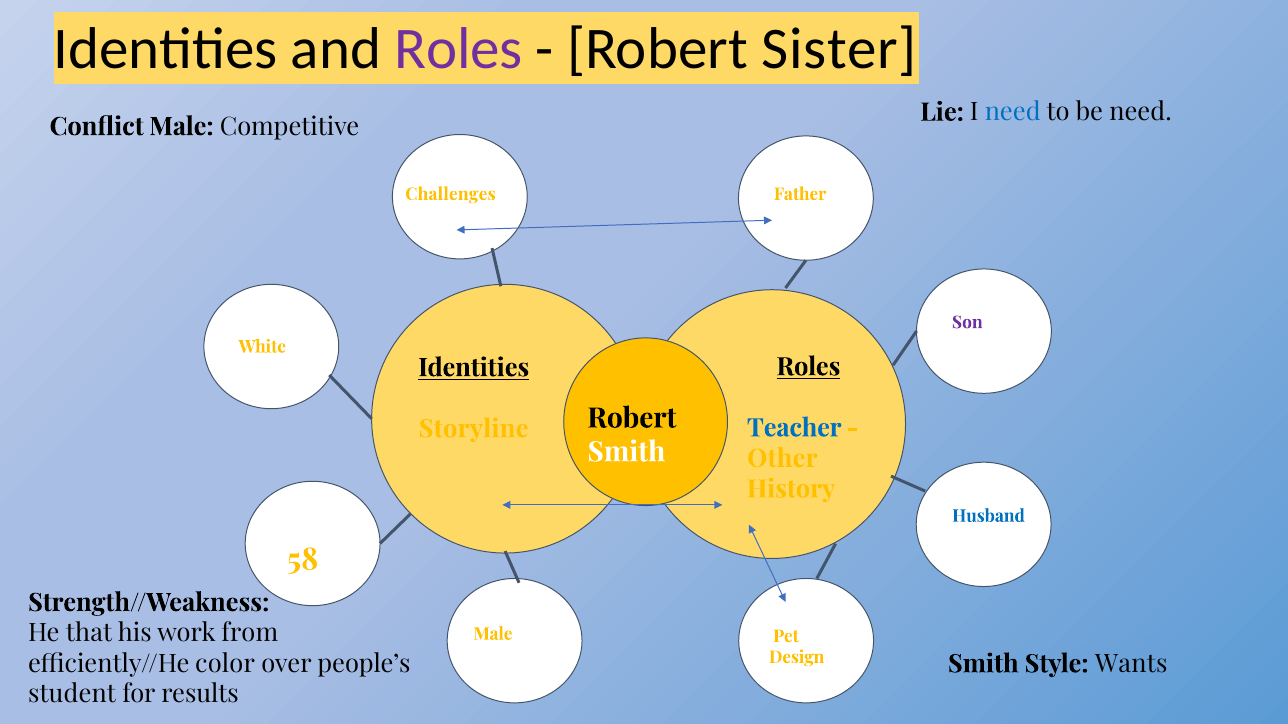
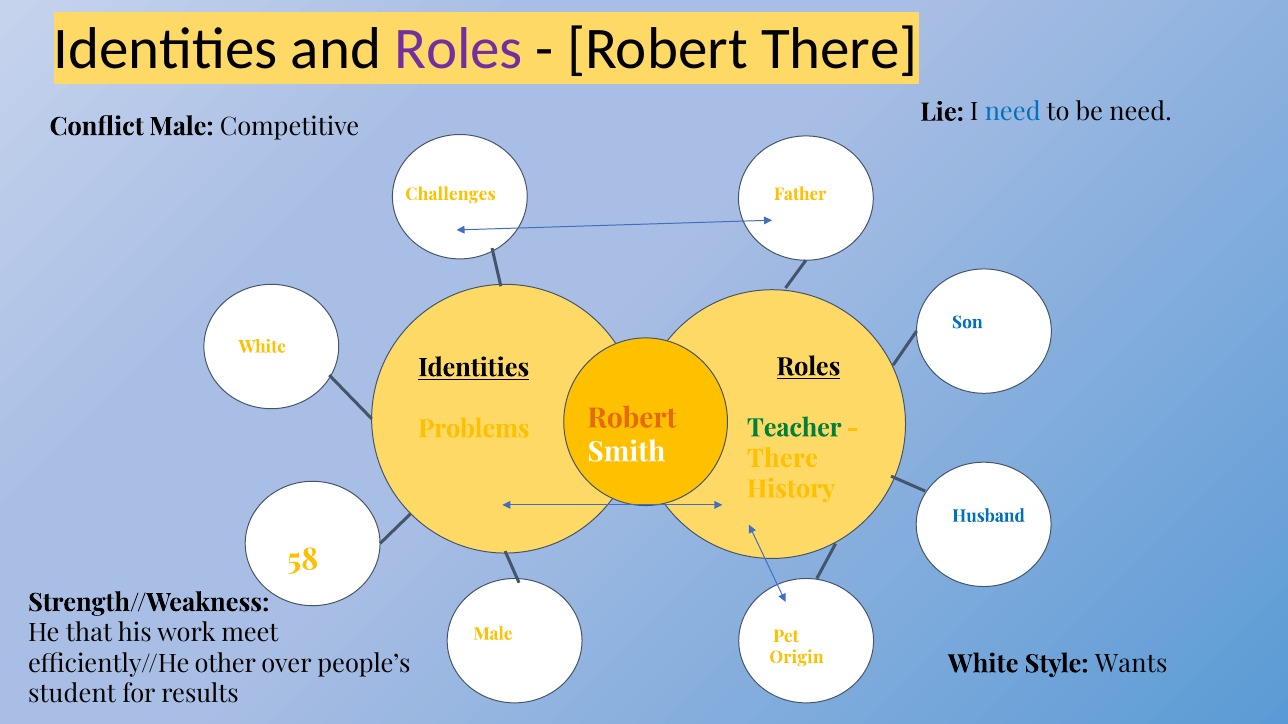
Robert Sister: Sister -> There
Son colour: purple -> blue
Robert at (632, 419) colour: black -> orange
Teacher colour: blue -> green
Storyline: Storyline -> Problems
Other at (782, 459): Other -> There
from: from -> meet
Design: Design -> Origin
Smith at (983, 664): Smith -> White
color: color -> other
